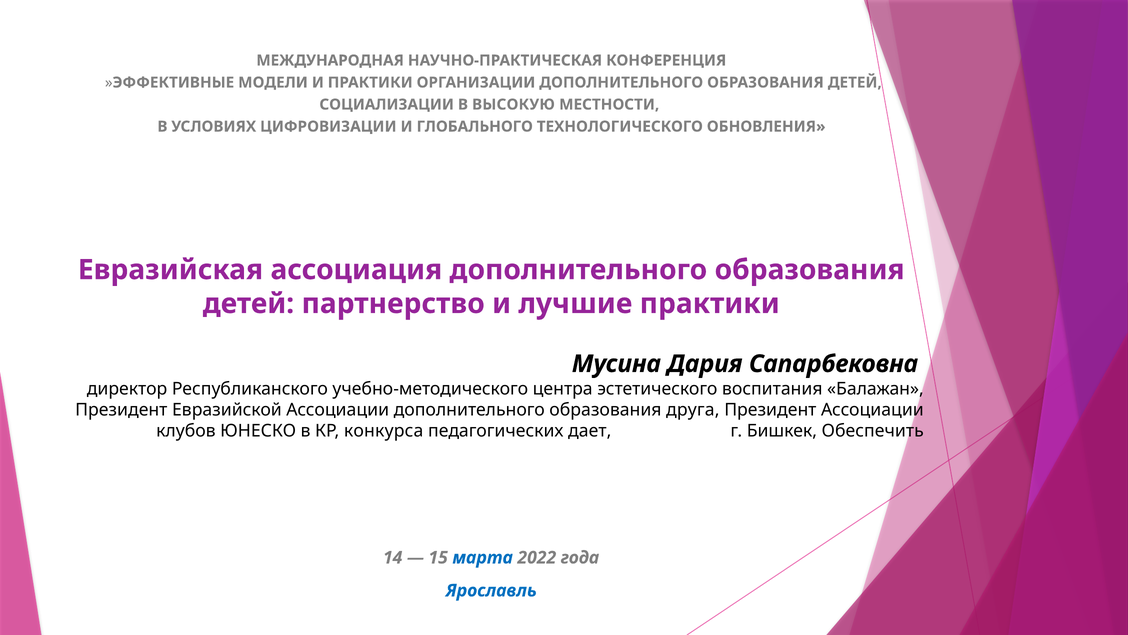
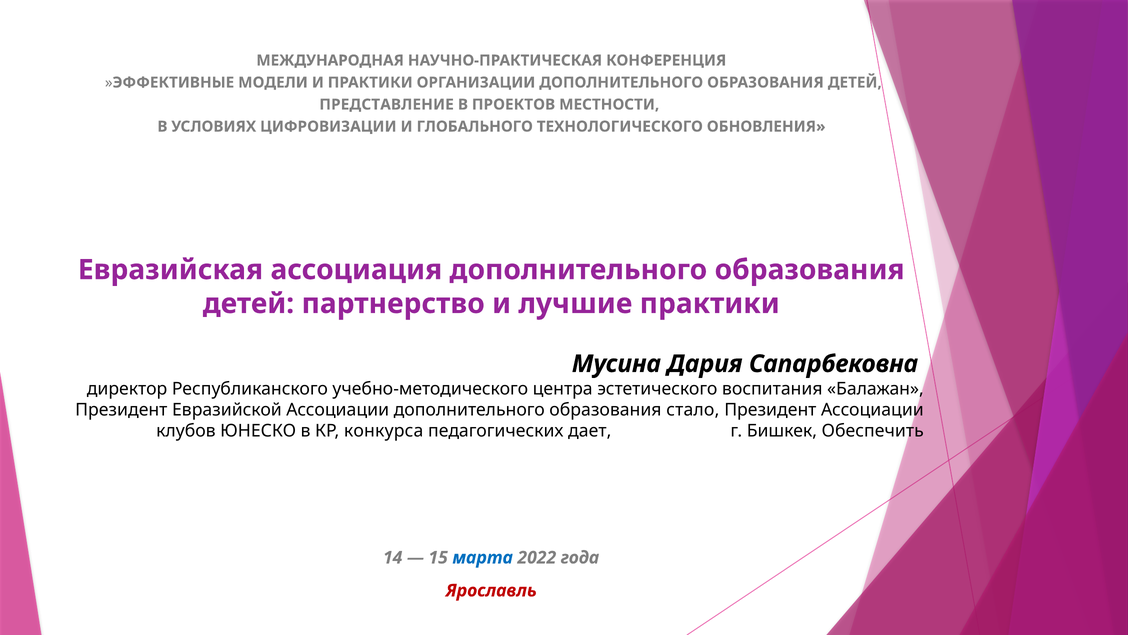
СОЦИАЛИЗАЦИИ: СОЦИАЛИЗАЦИИ -> ПРЕДСТАВЛЕНИЕ
ВЫСОКУЮ: ВЫСОКУЮ -> ПРОЕКТОВ
друга: друга -> стало
Ярославль colour: blue -> red
